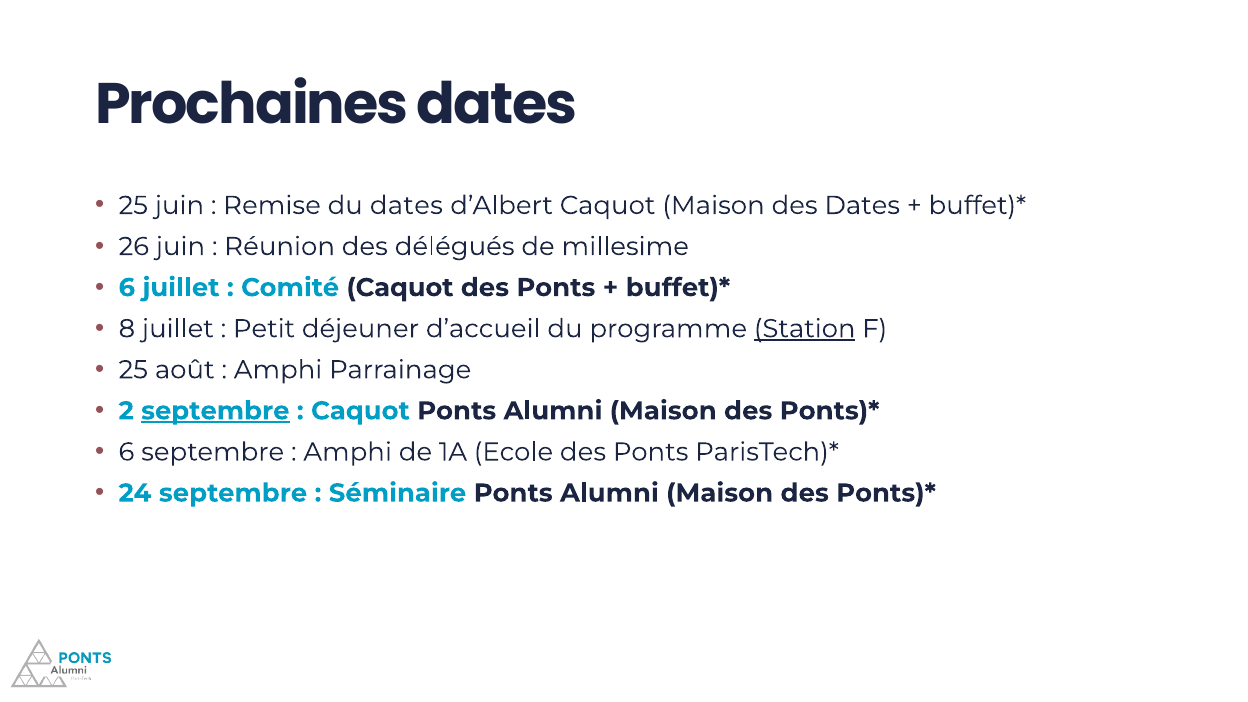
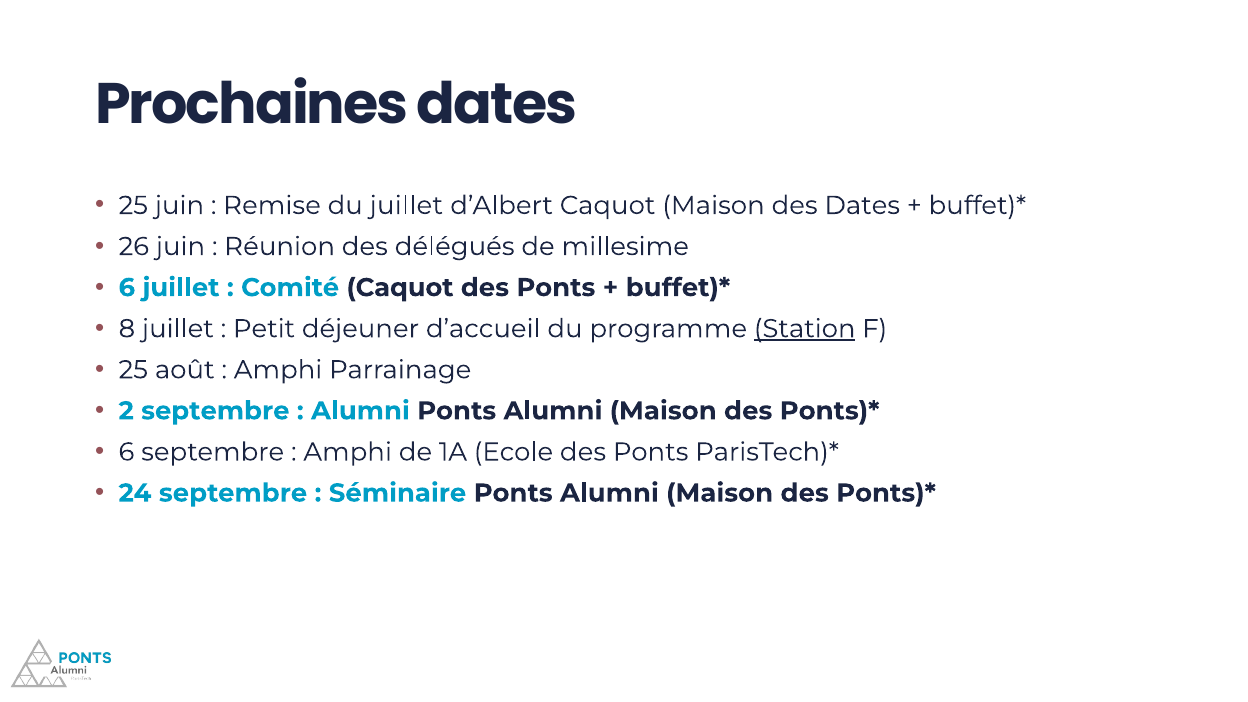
du dates: dates -> juillet
septembre at (215, 411) underline: present -> none
Caquot at (360, 411): Caquot -> Alumni
